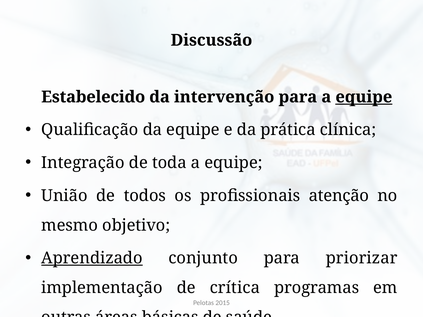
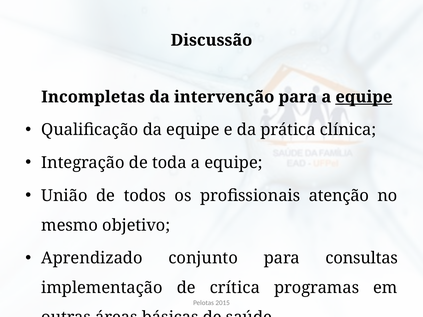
Estabelecido: Estabelecido -> Incompletas
Aprendizado underline: present -> none
priorizar: priorizar -> consultas
